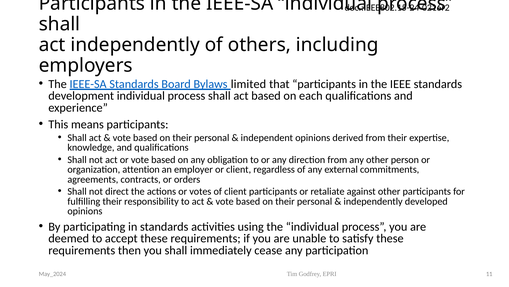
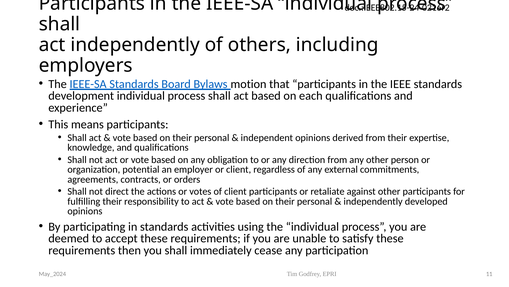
limited: limited -> motion
attention: attention -> potential
